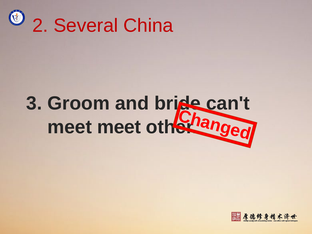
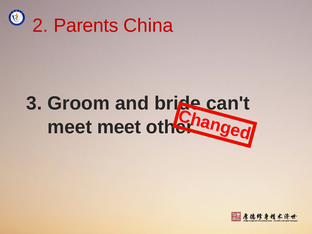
Several: Several -> Parents
